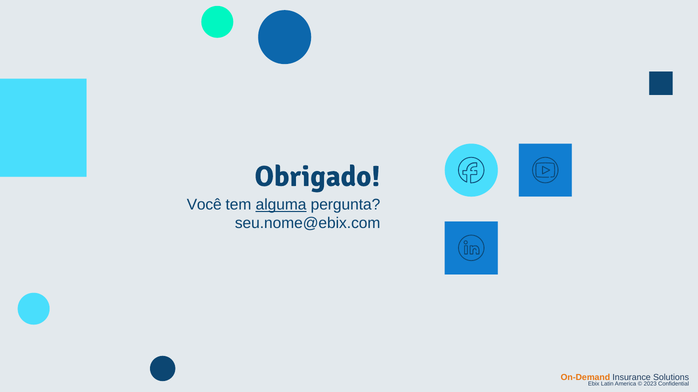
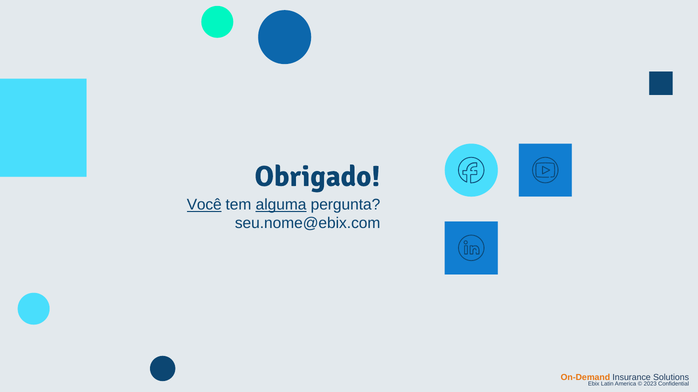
Você underline: none -> present
